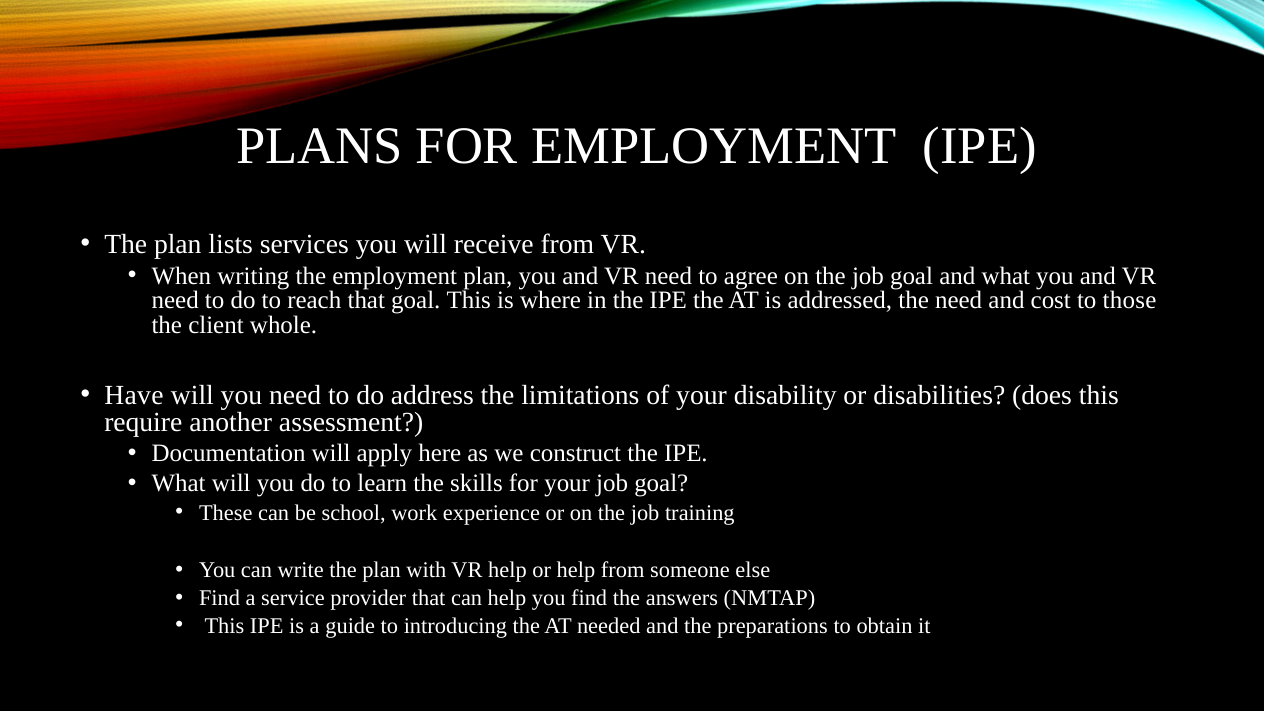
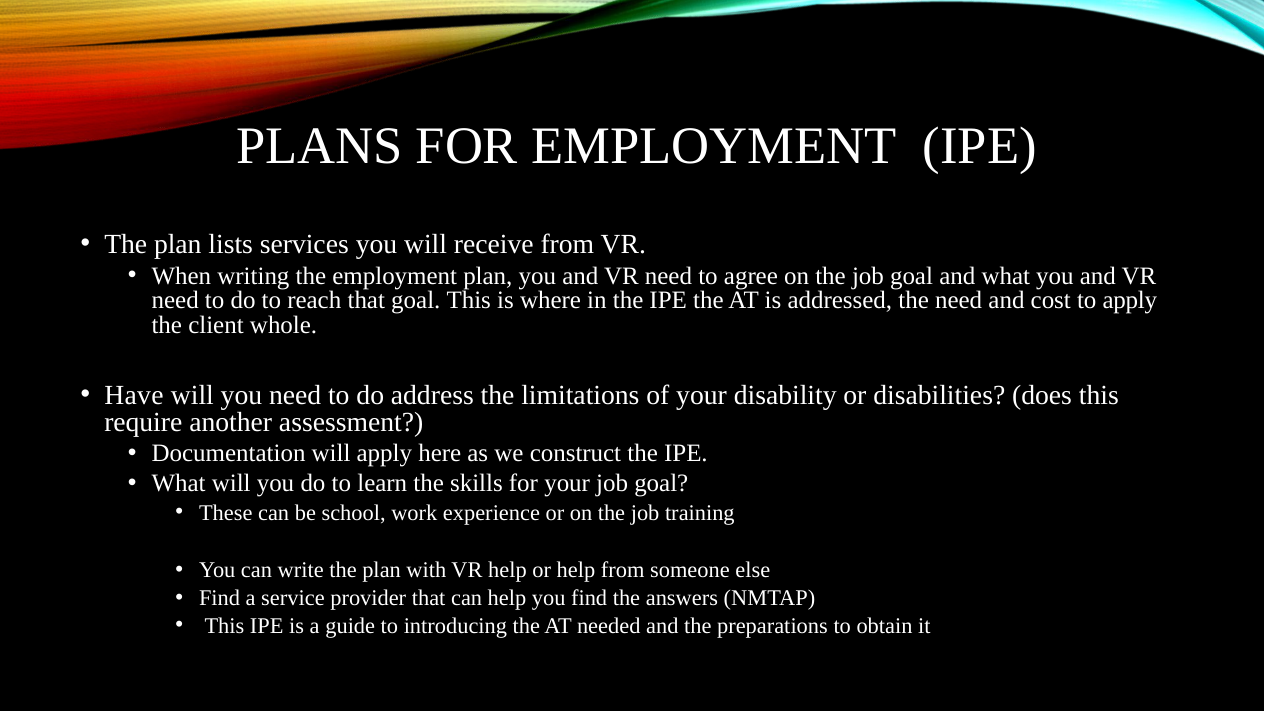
to those: those -> apply
